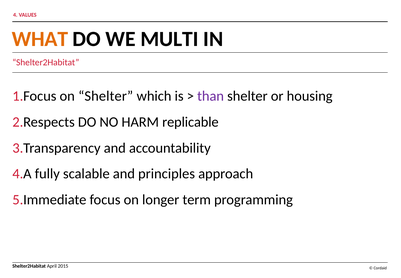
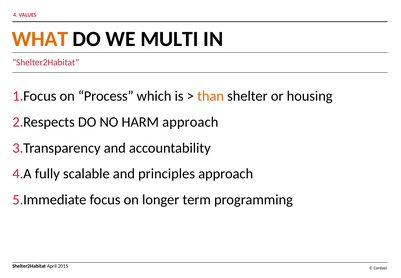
on Shelter: Shelter -> Process
than colour: purple -> orange
HARM replicable: replicable -> approach
